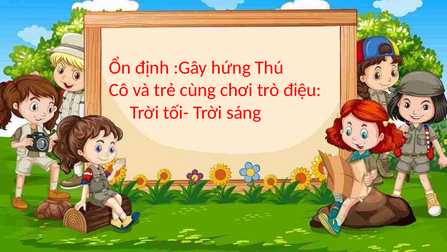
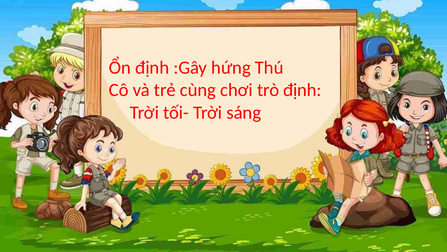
trò điệu: điệu -> định
